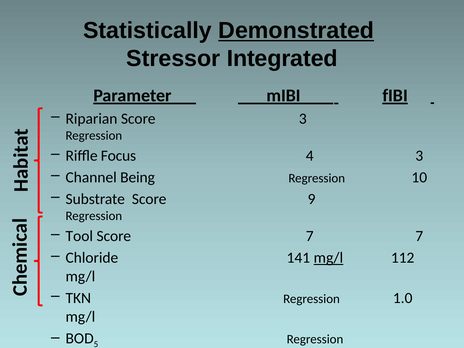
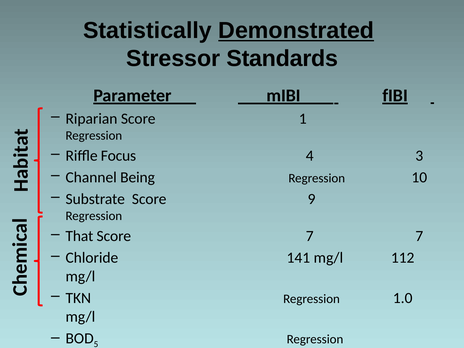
Integrated: Integrated -> Standards
Score 3: 3 -> 1
Tool: Tool -> That
mg/l at (328, 258) underline: present -> none
